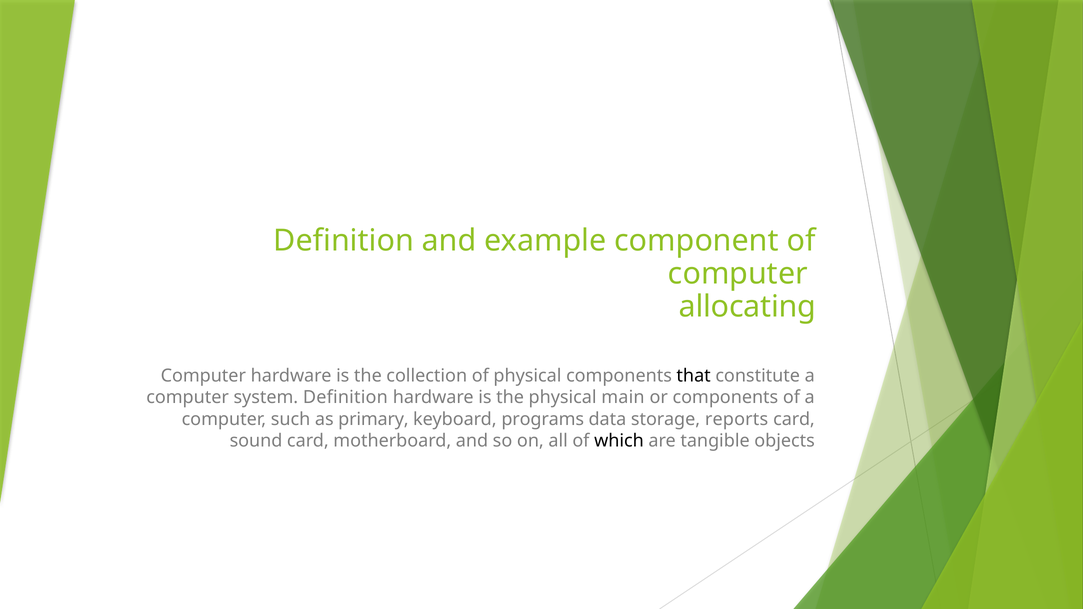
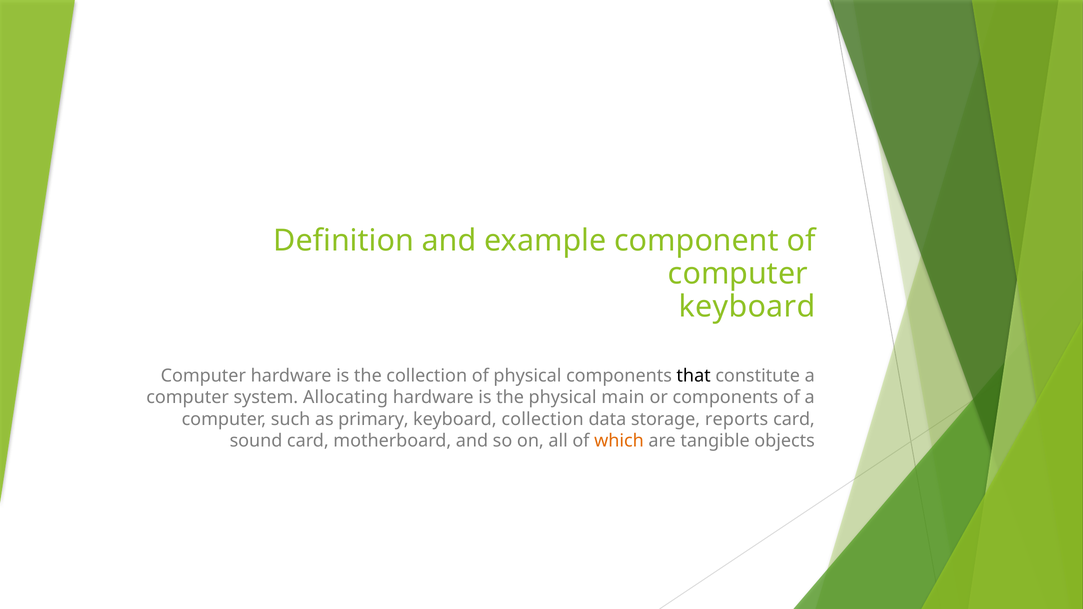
allocating at (747, 307): allocating -> keyboard
system Definition: Definition -> Allocating
keyboard programs: programs -> collection
which colour: black -> orange
